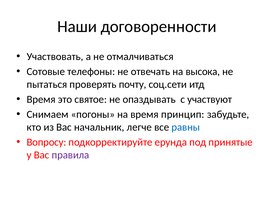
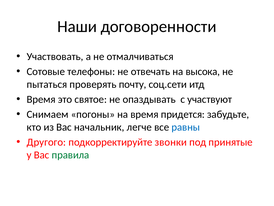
принцип: принцип -> придется
Вопросу: Вопросу -> Другого
ерунда: ерунда -> звонки
правила colour: purple -> green
